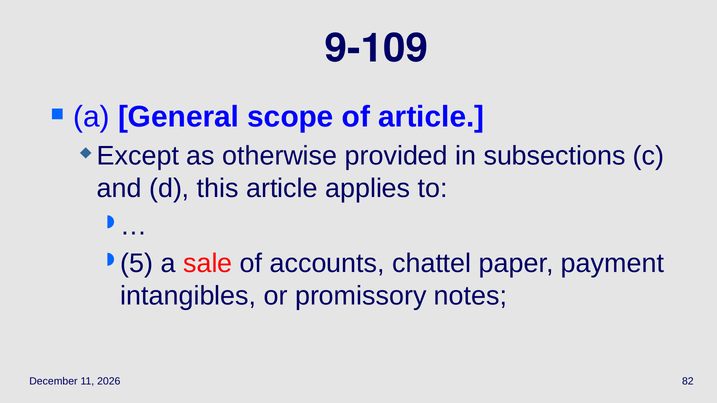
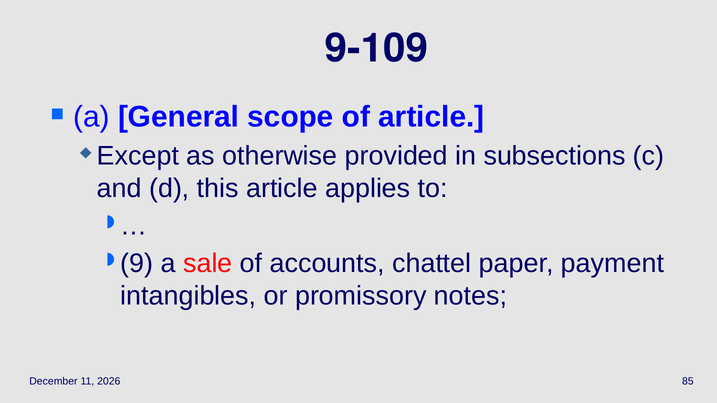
5: 5 -> 9
82: 82 -> 85
